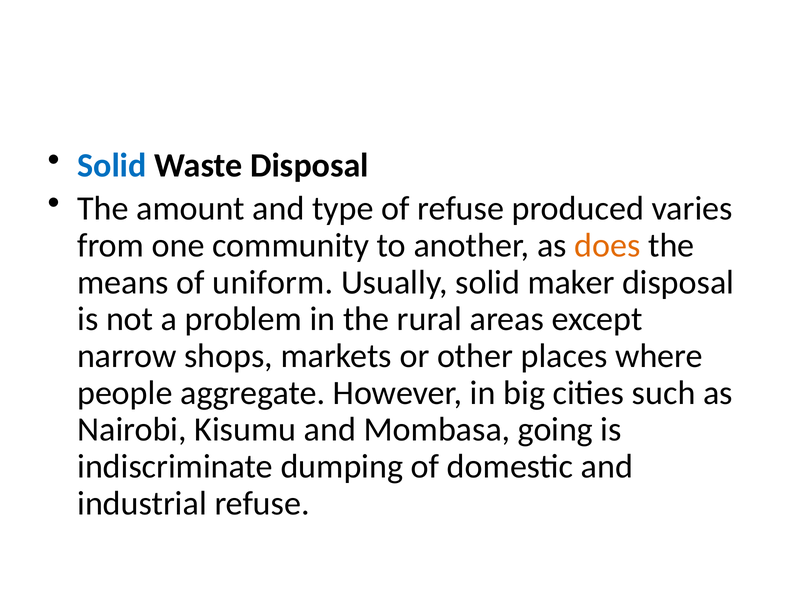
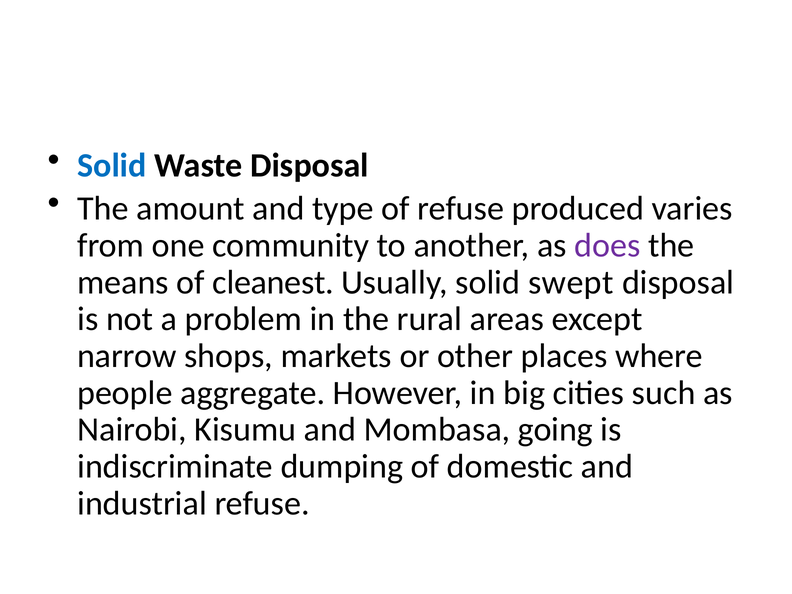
does colour: orange -> purple
uniform: uniform -> cleanest
maker: maker -> swept
